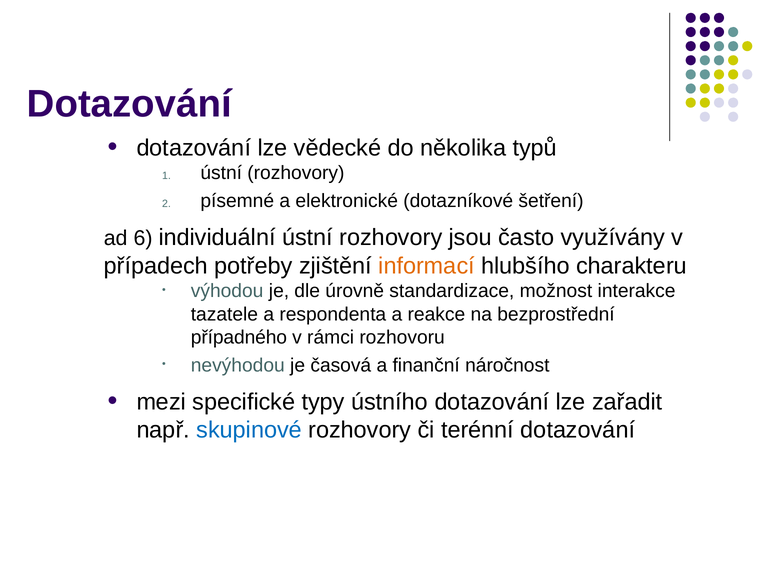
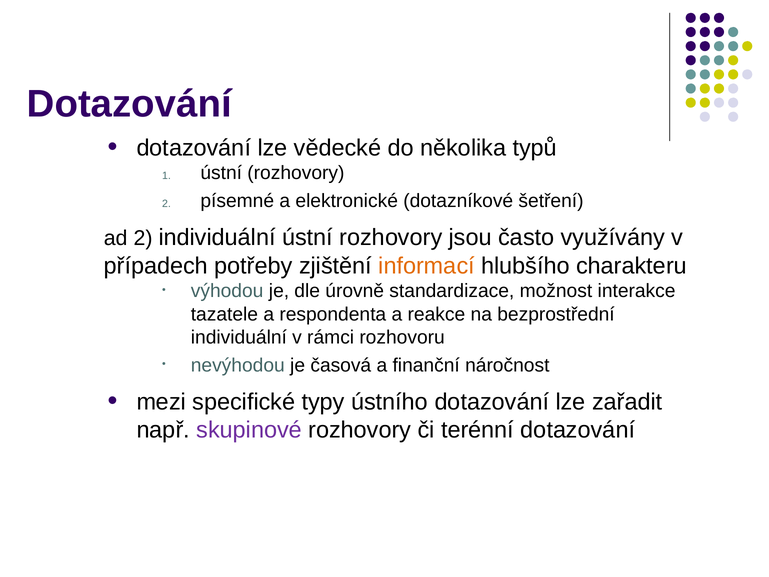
ad 6: 6 -> 2
případného at (239, 337): případného -> individuální
skupinové colour: blue -> purple
